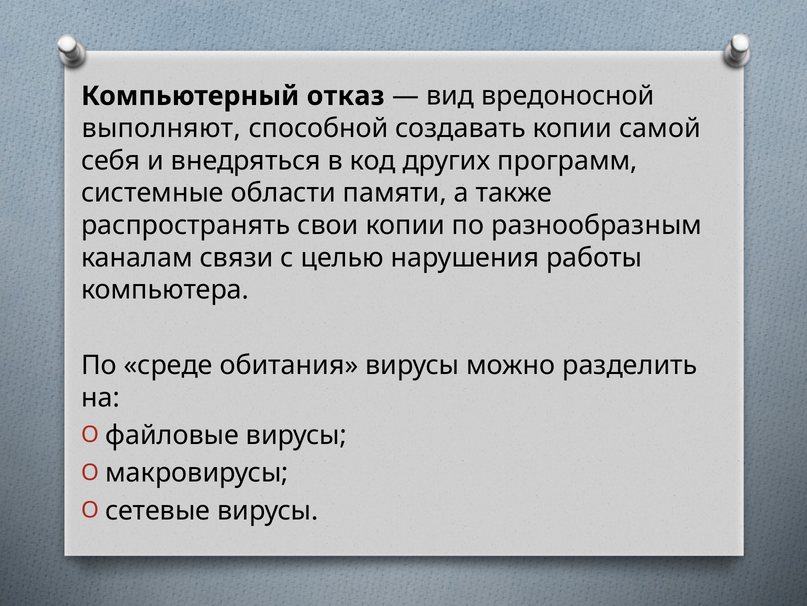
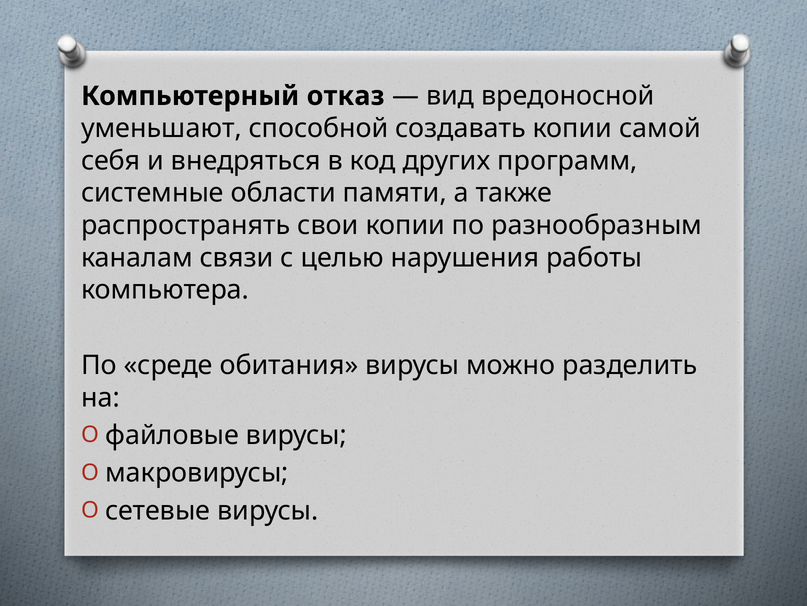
выполняют: выполняют -> уменьшают
